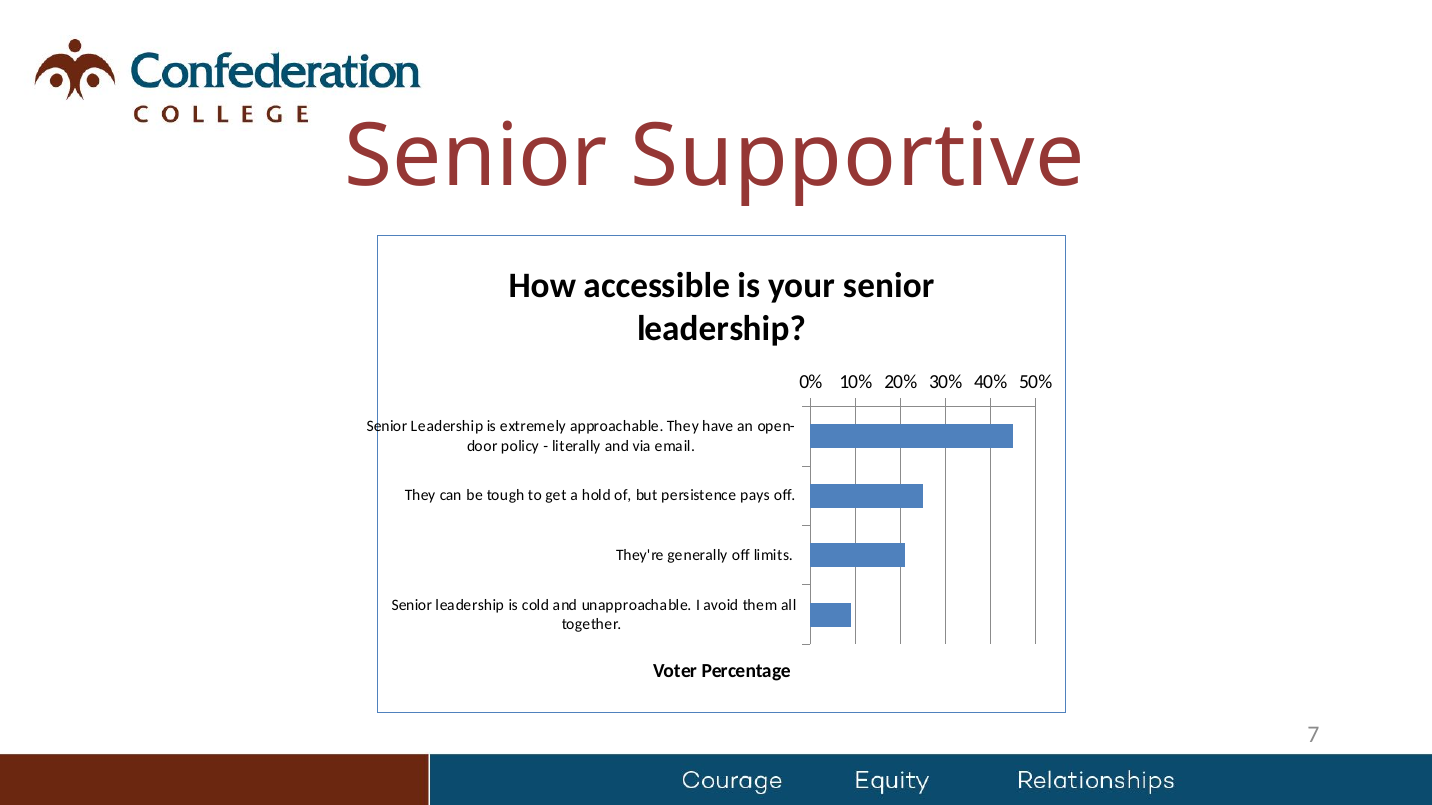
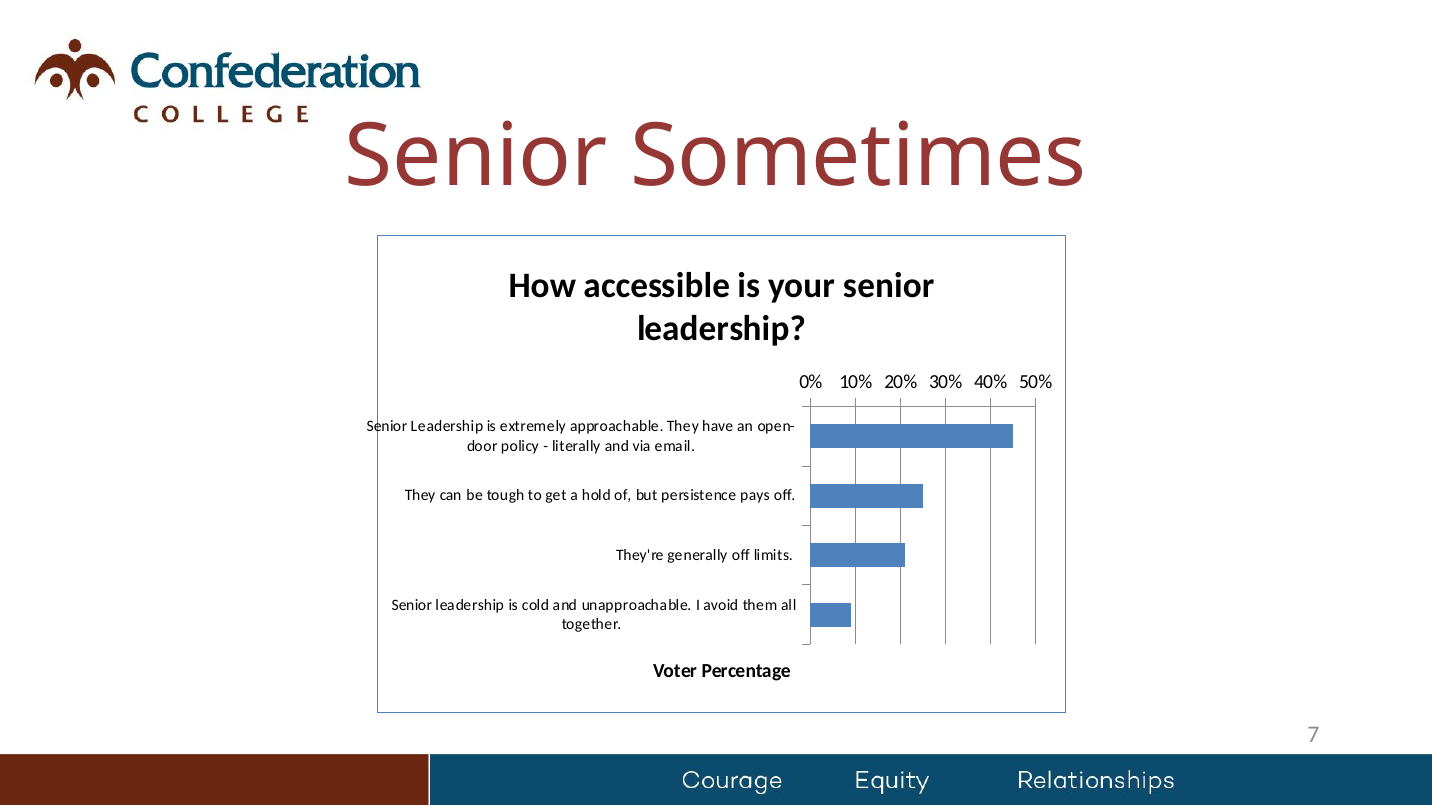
Supportive: Supportive -> Sometimes
